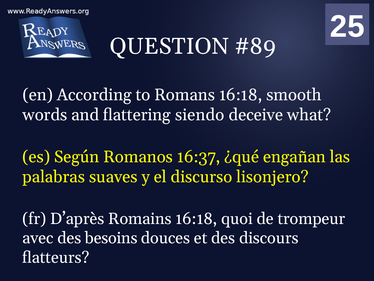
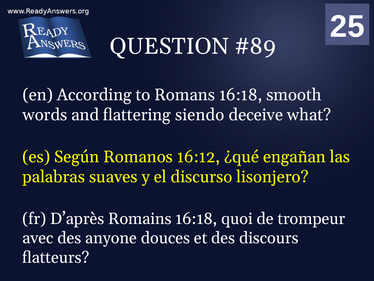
16:37: 16:37 -> 16:12
besoins: besoins -> anyone
